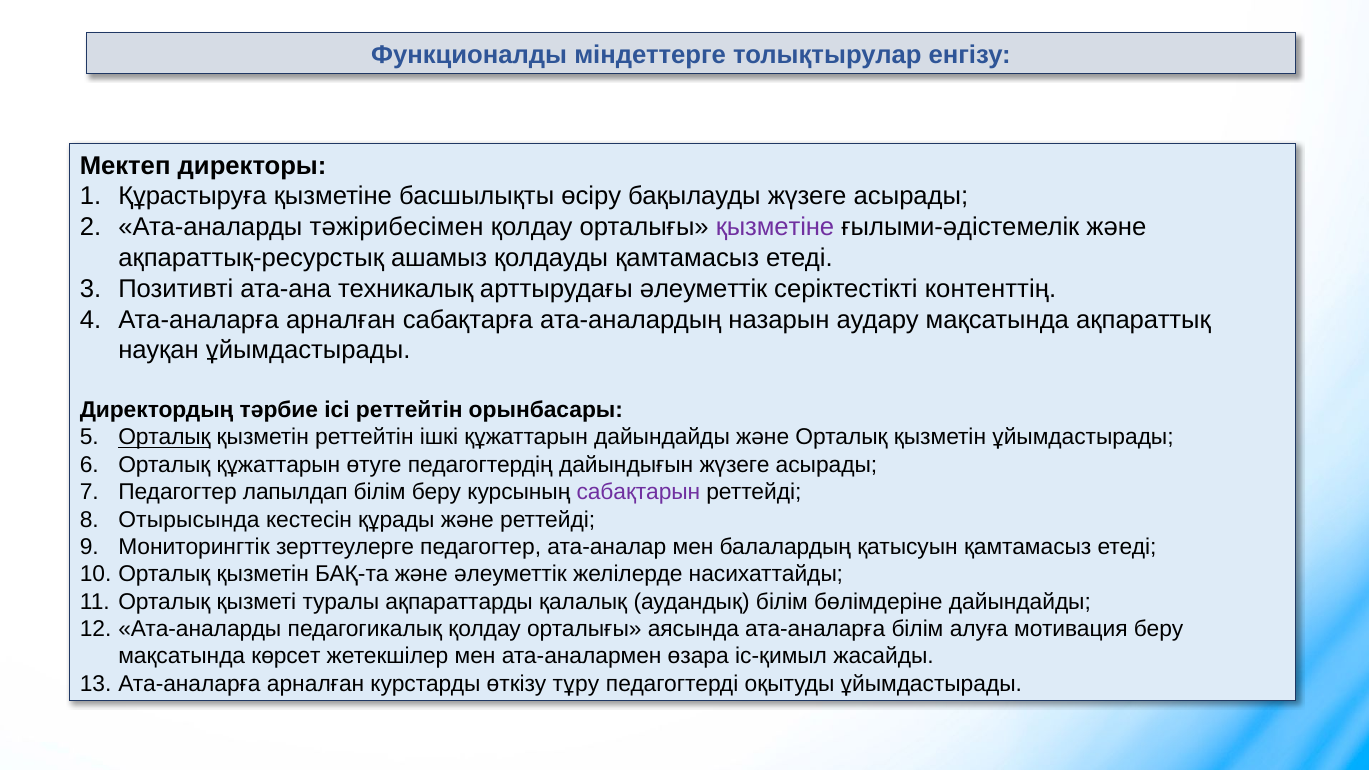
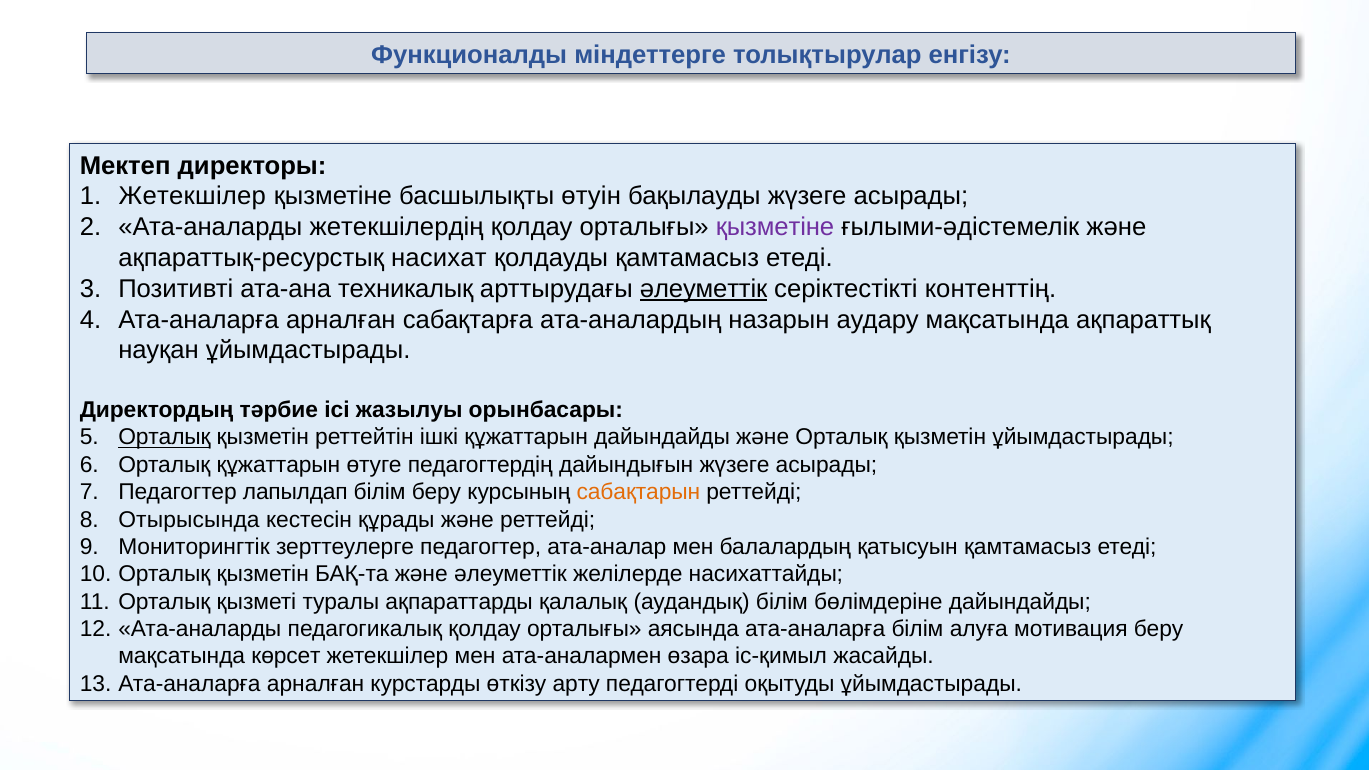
Құрастыруға at (193, 196): Құрастыруға -> Жетекшілер
өсіру: өсіру -> өтуін
тәжірибесімен: тәжірибесімен -> жетекшілердің
ашамыз: ашамыз -> насихат
әлеуметтік at (704, 289) underline: none -> present
ісі реттейтін: реттейтін -> жазылуы
сабақтарын colour: purple -> orange
тұру: тұру -> арту
